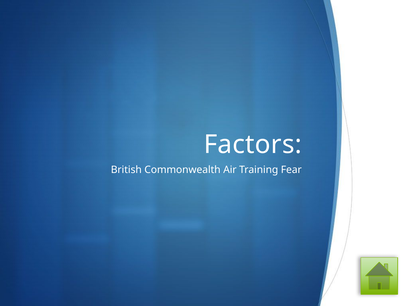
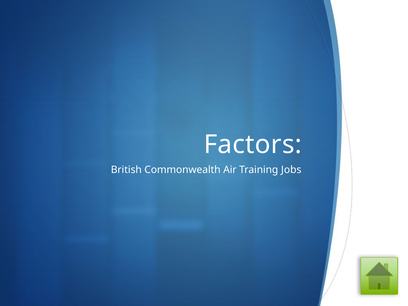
Fear: Fear -> Jobs
